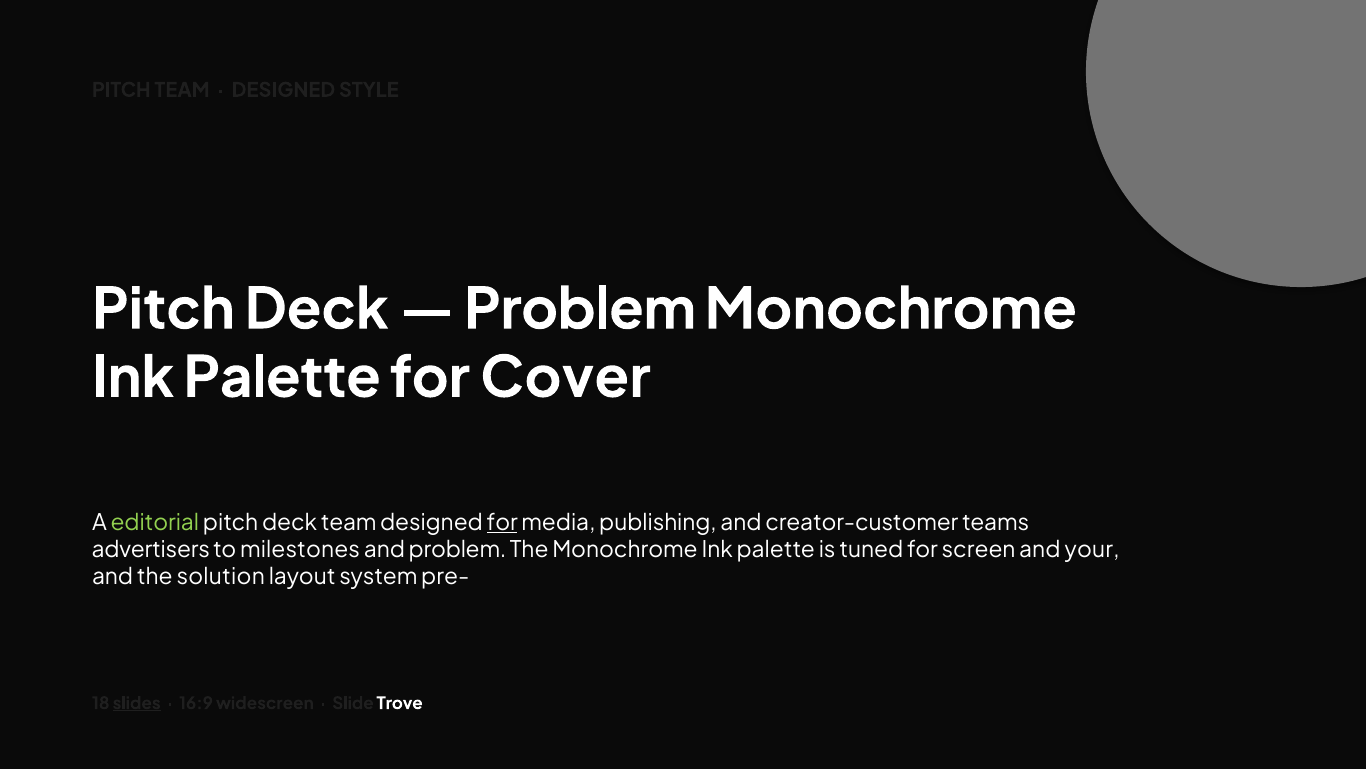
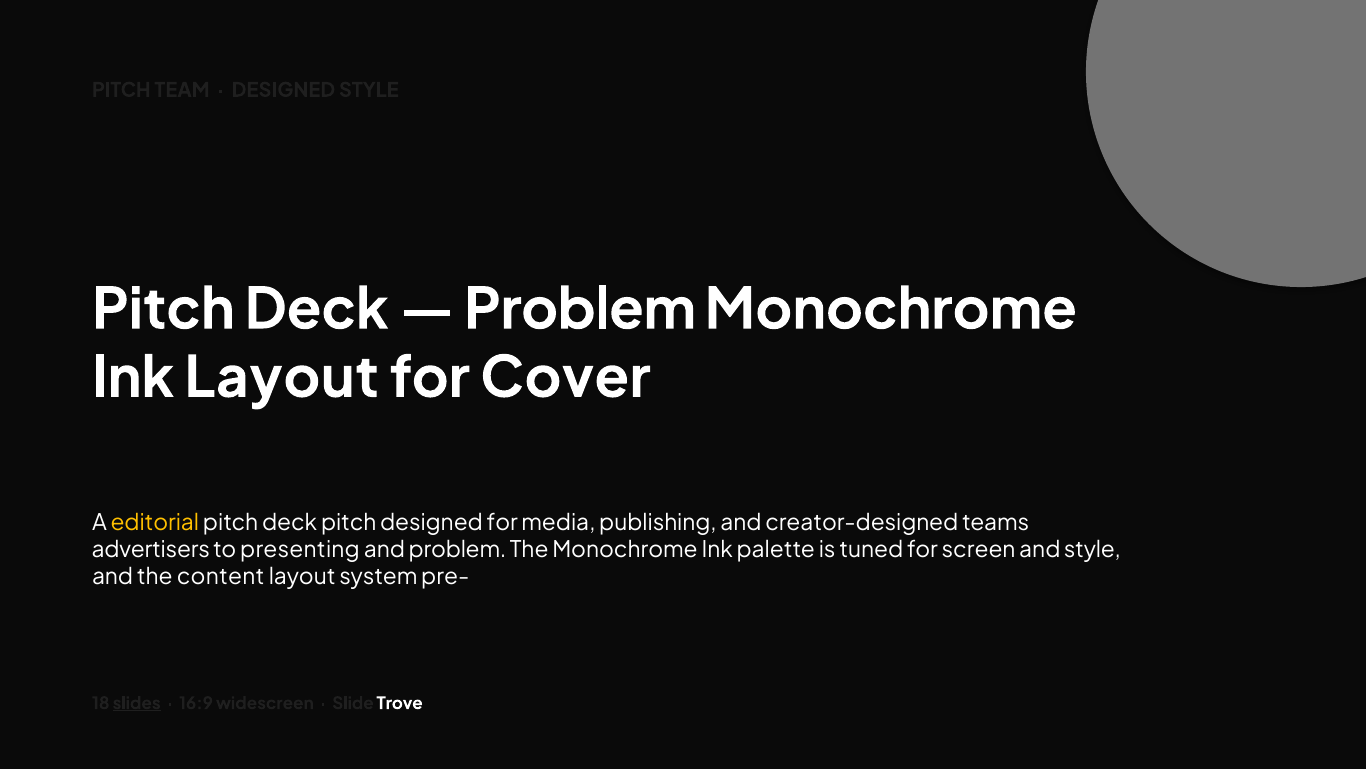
Palette at (282, 378): Palette -> Layout
editorial colour: light green -> yellow
deck team: team -> pitch
for at (502, 522) underline: present -> none
creator-customer: creator-customer -> creator-designed
milestones: milestones -> presenting
and your: your -> style
solution: solution -> content
